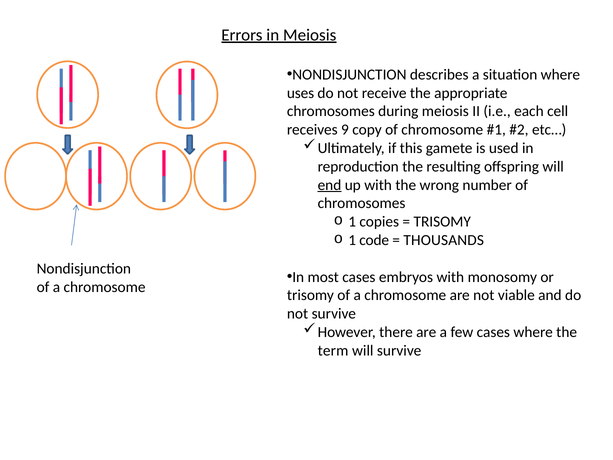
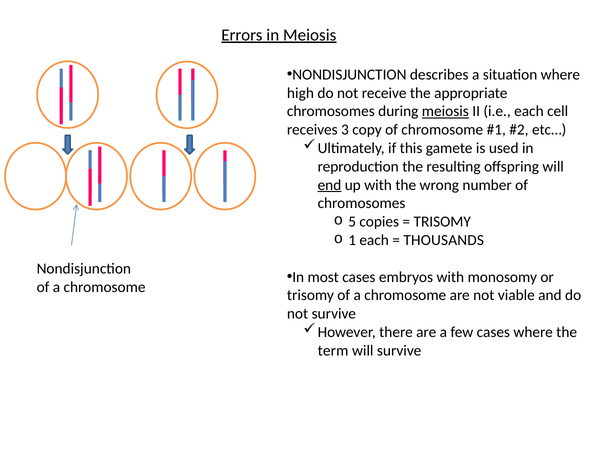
uses: uses -> high
meiosis at (445, 111) underline: none -> present
9: 9 -> 3
1 at (352, 222): 1 -> 5
1 code: code -> each
